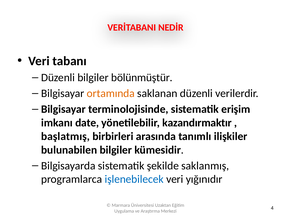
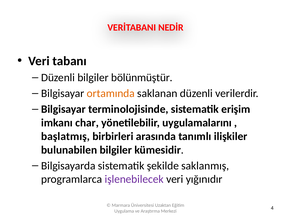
date: date -> char
kazandırmaktır: kazandırmaktır -> uygulamalarını
işlenebilecek colour: blue -> purple
